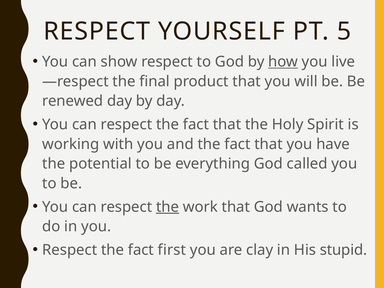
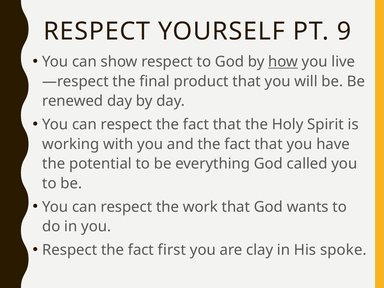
5: 5 -> 9
the at (168, 207) underline: present -> none
stupid: stupid -> spoke
